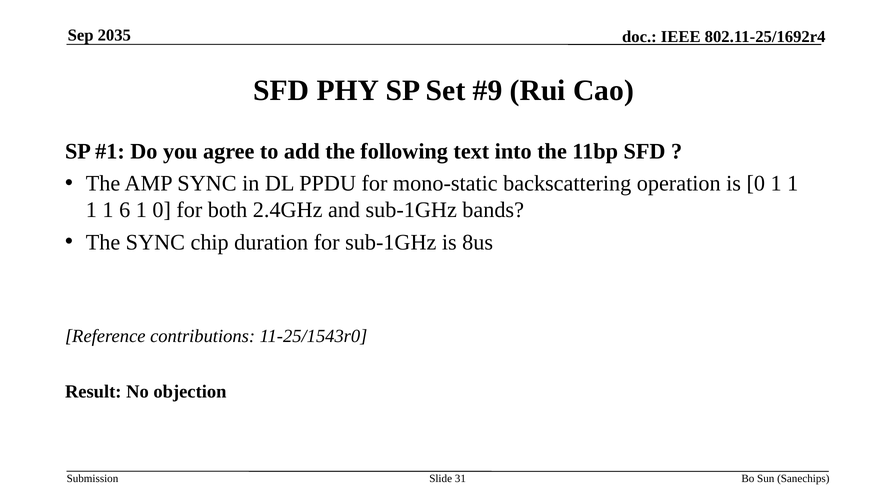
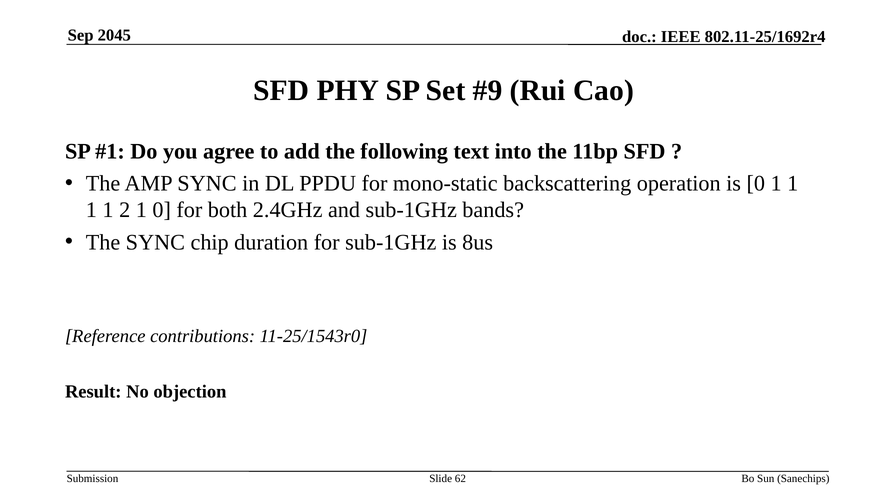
2035: 2035 -> 2045
6: 6 -> 2
31: 31 -> 62
